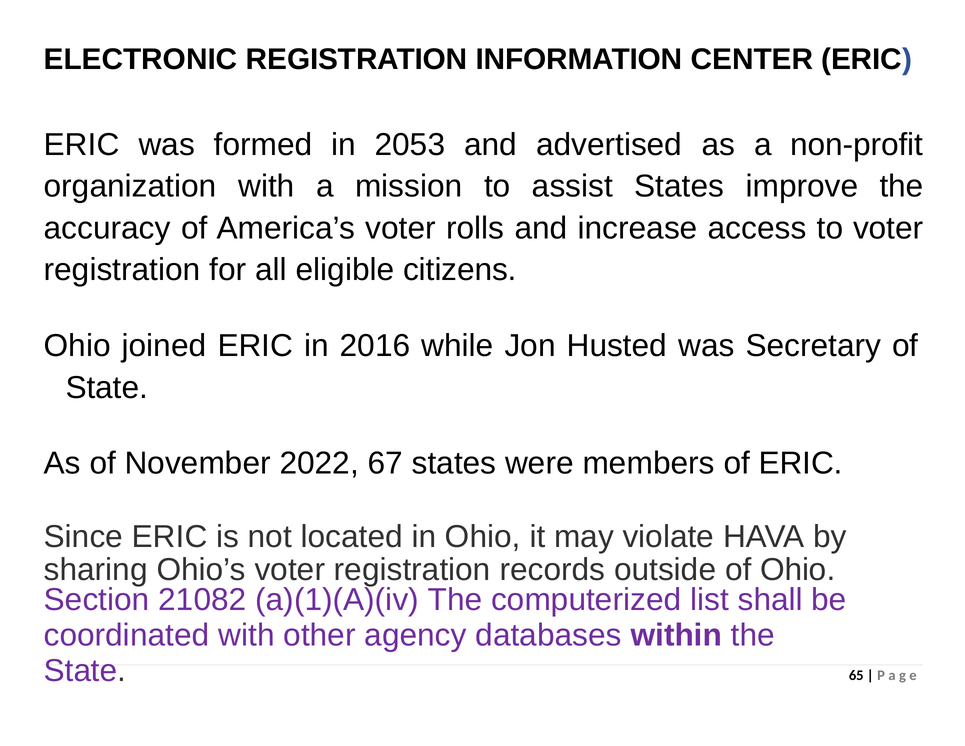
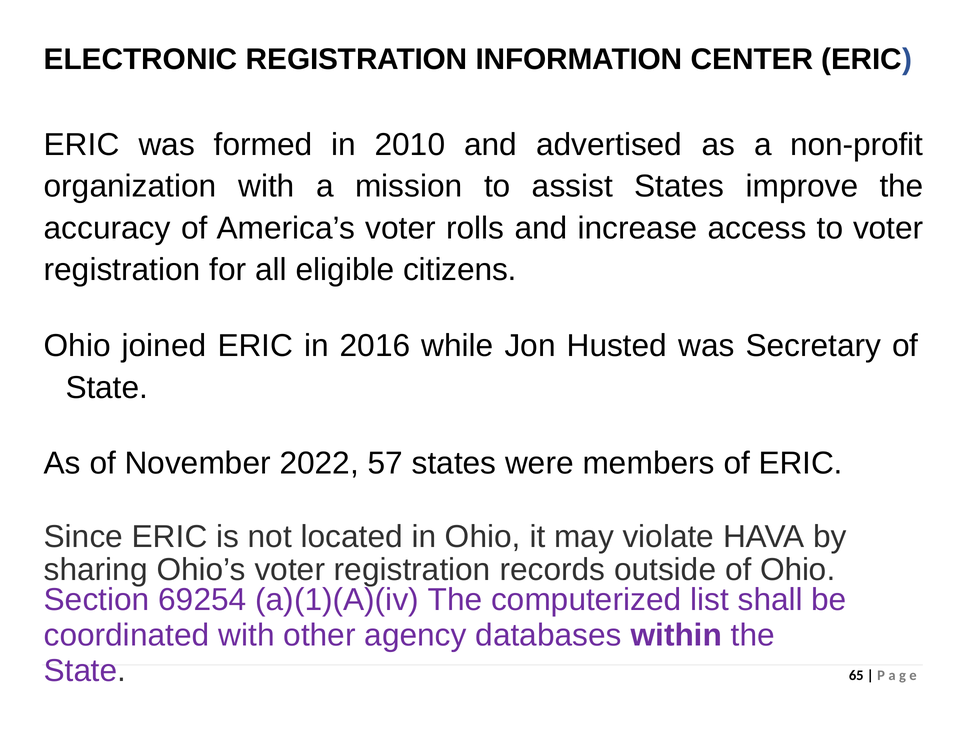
2053: 2053 -> 2010
67: 67 -> 57
21082: 21082 -> 69254
